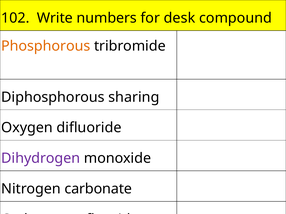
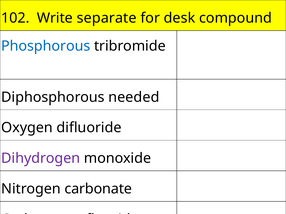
numbers: numbers -> separate
Phosphorous colour: orange -> blue
sharing: sharing -> needed
